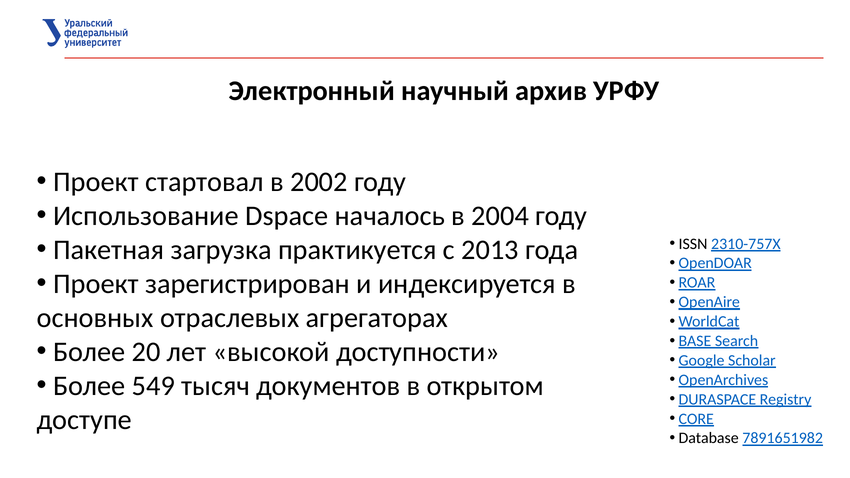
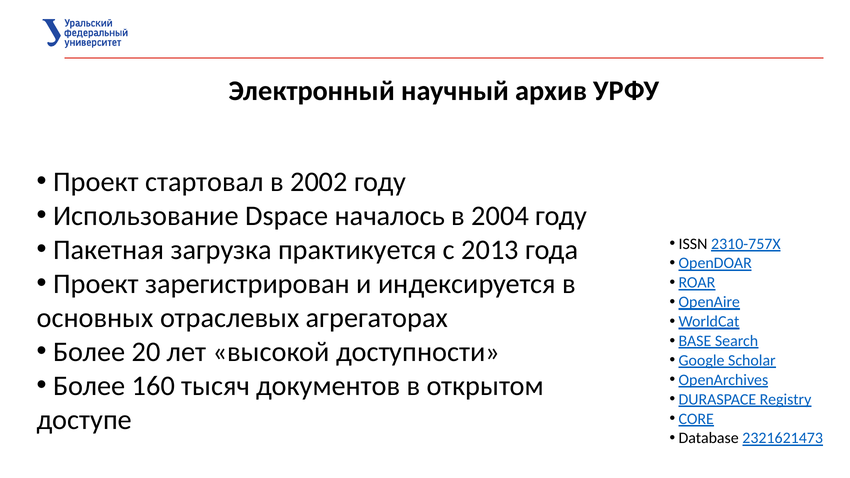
549: 549 -> 160
7891651982: 7891651982 -> 2321621473
